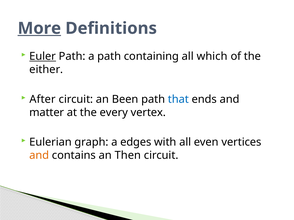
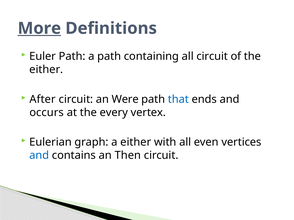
Euler underline: present -> none
all which: which -> circuit
Been: Been -> Were
matter: matter -> occurs
a edges: edges -> either
and at (39, 156) colour: orange -> blue
